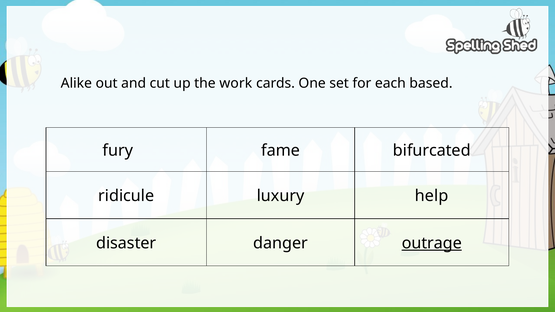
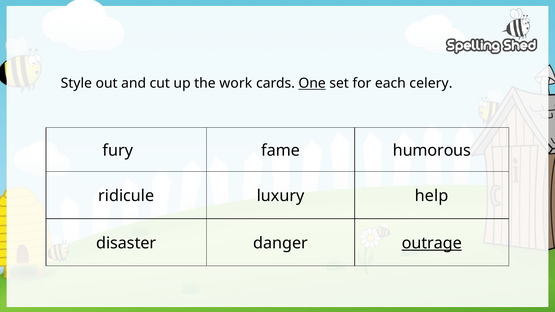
Alike: Alike -> Style
One underline: none -> present
based: based -> celery
bifurcated: bifurcated -> humorous
